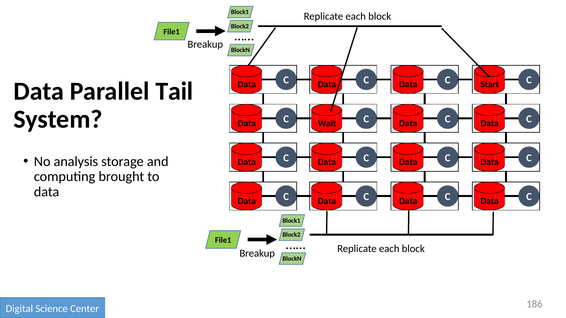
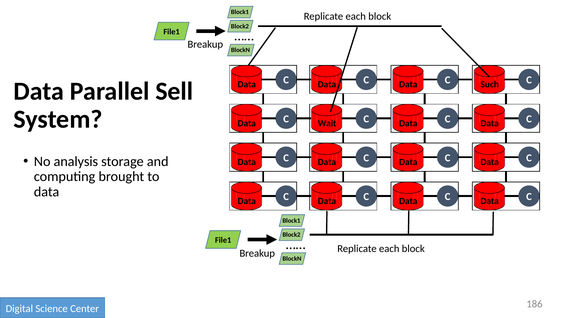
Start: Start -> Such
Tail: Tail -> Sell
